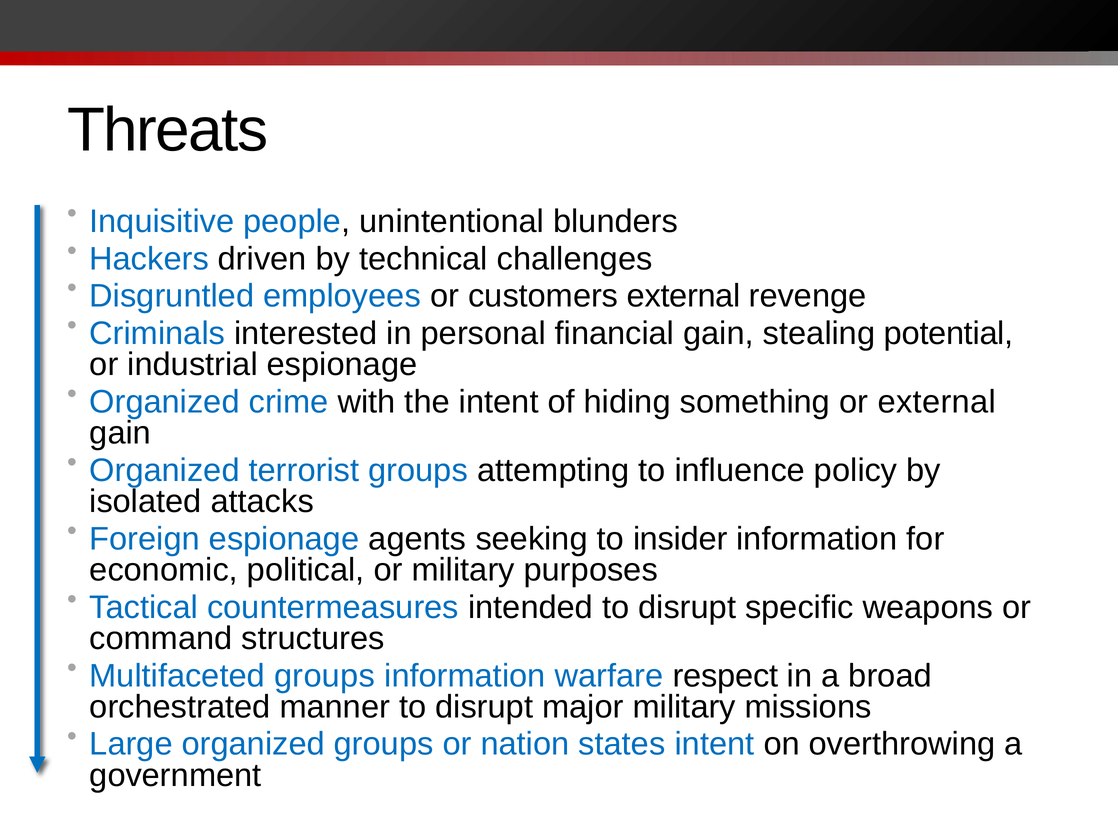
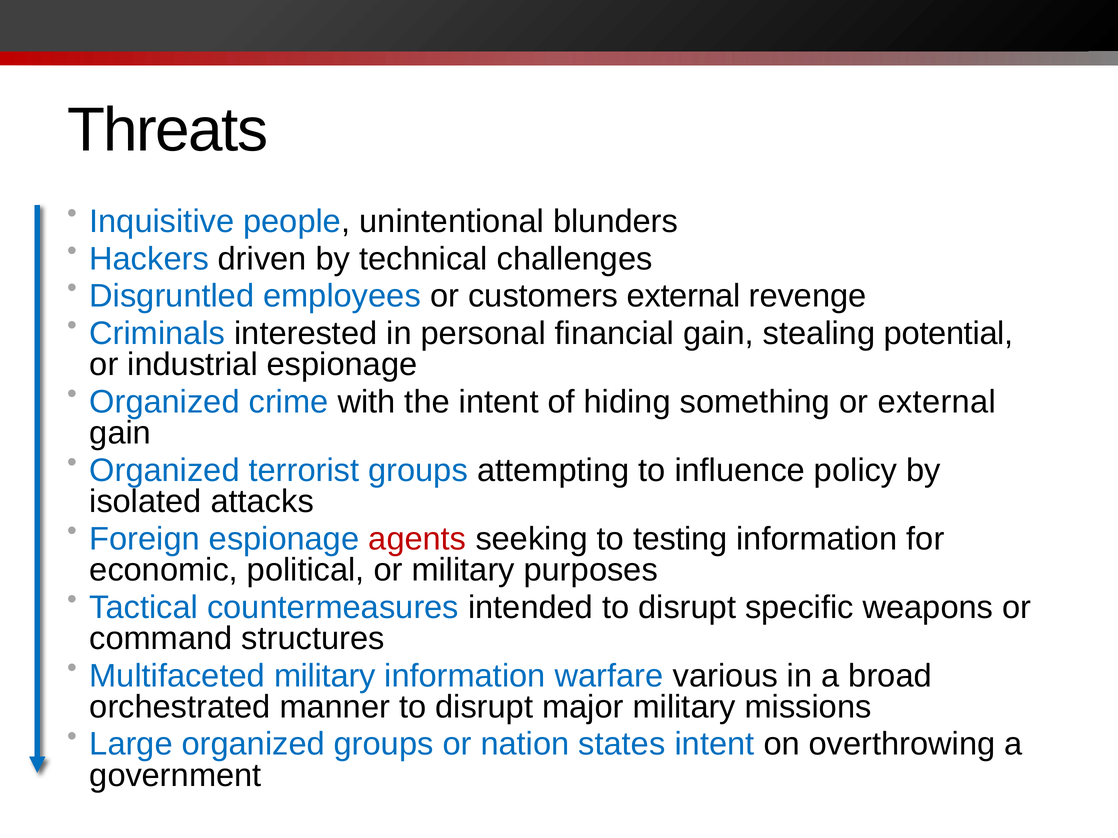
agents colour: black -> red
insider: insider -> testing
Multifaceted groups: groups -> military
respect: respect -> various
